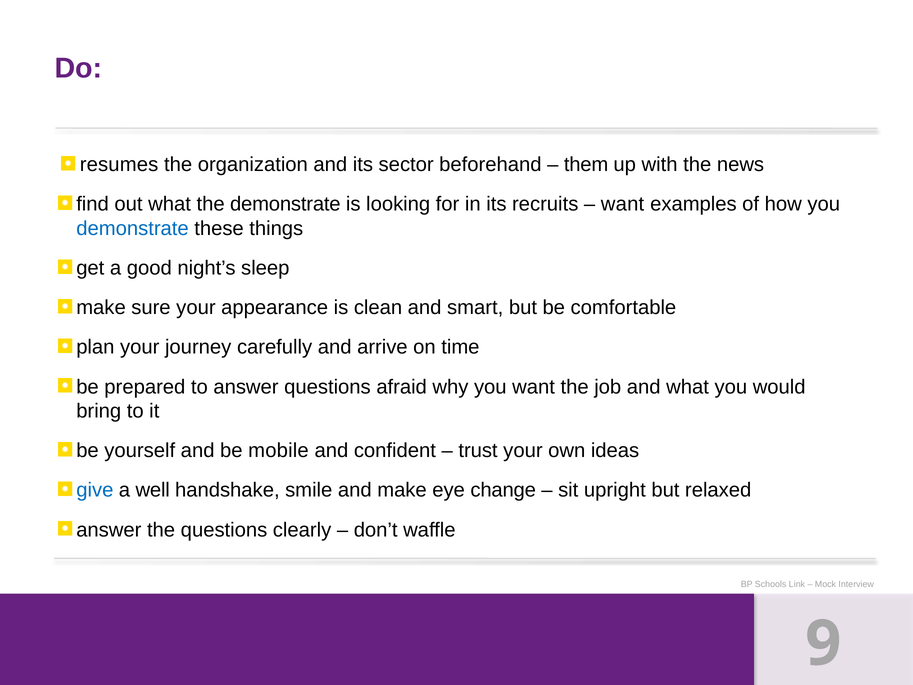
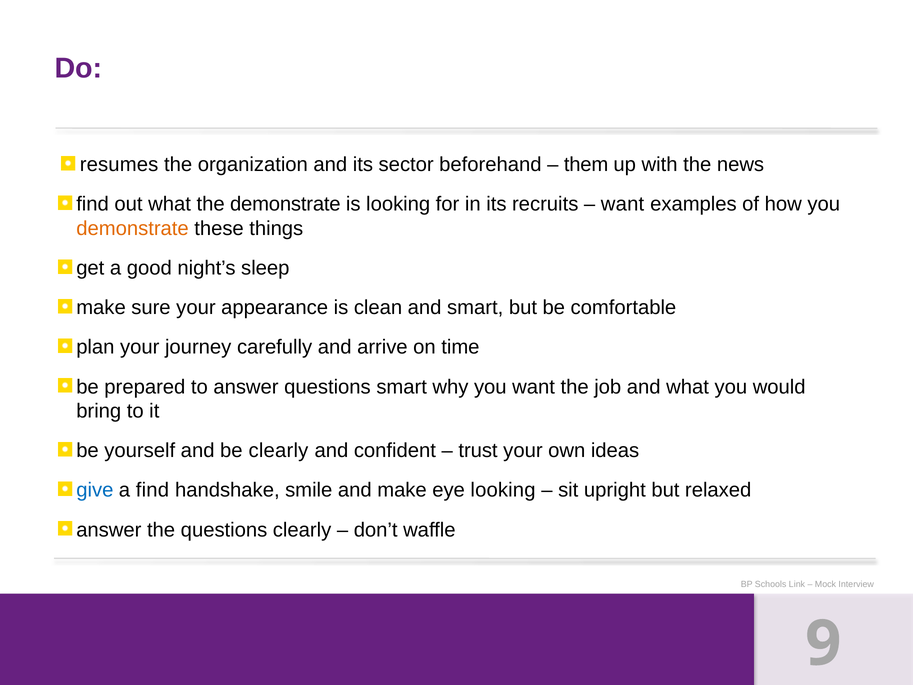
demonstrate at (133, 229) colour: blue -> orange
questions afraid: afraid -> smart
be mobile: mobile -> clearly
a well: well -> find
eye change: change -> looking
